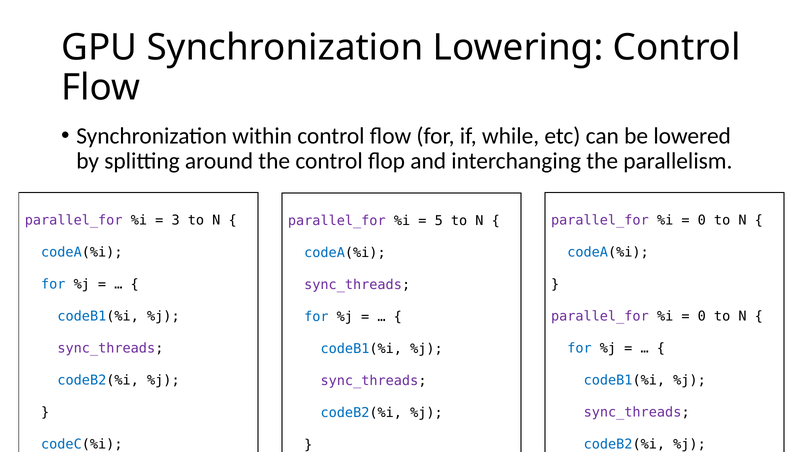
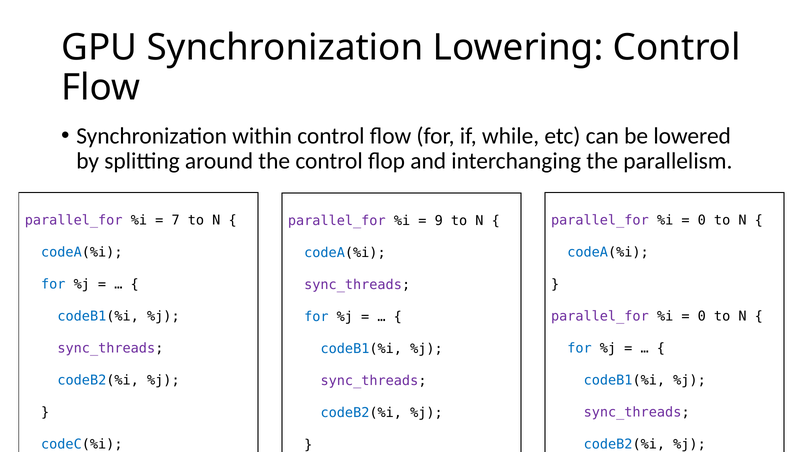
3: 3 -> 7
5: 5 -> 9
